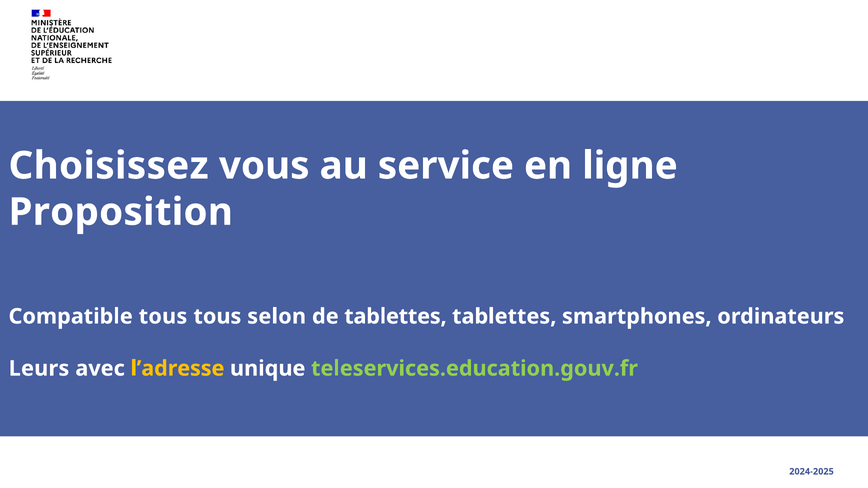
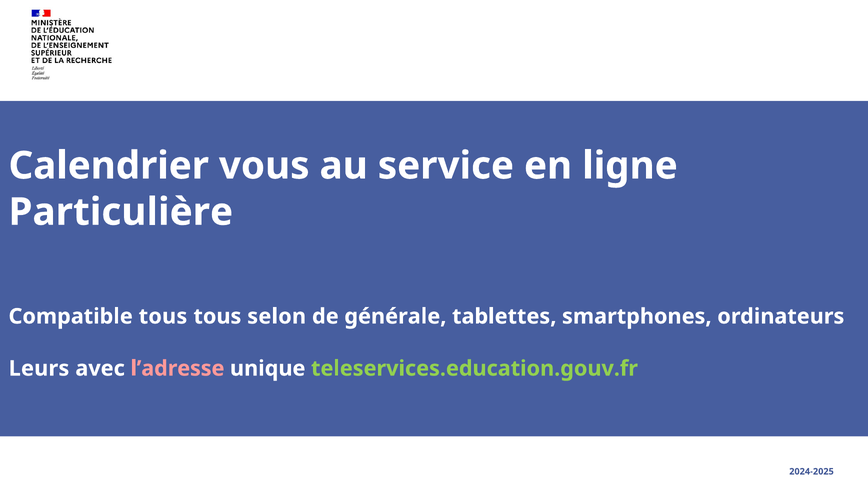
Choisissez: Choisissez -> Calendrier
Proposition: Proposition -> Particulière
de tablettes: tablettes -> générale
l’adresse colour: yellow -> pink
